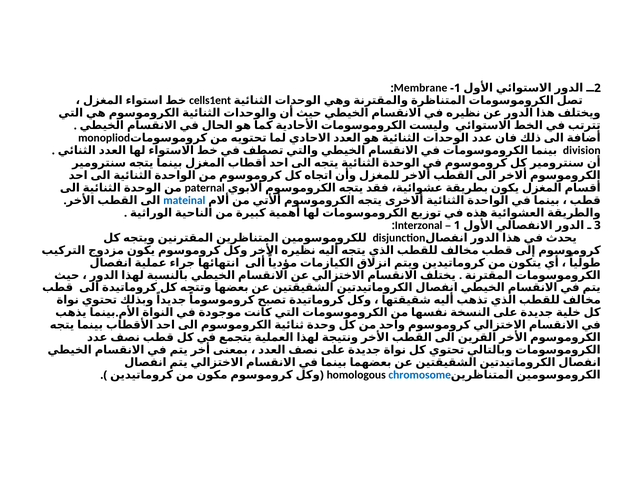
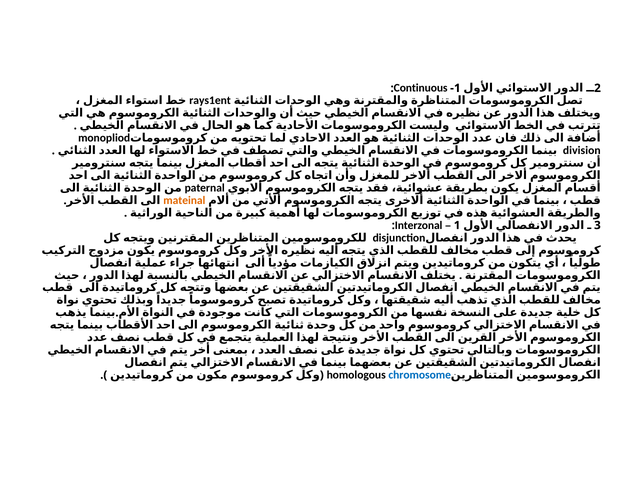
Membrane: Membrane -> Continuous
cells1ent: cells1ent -> rays1ent
mateinal colour: blue -> orange
